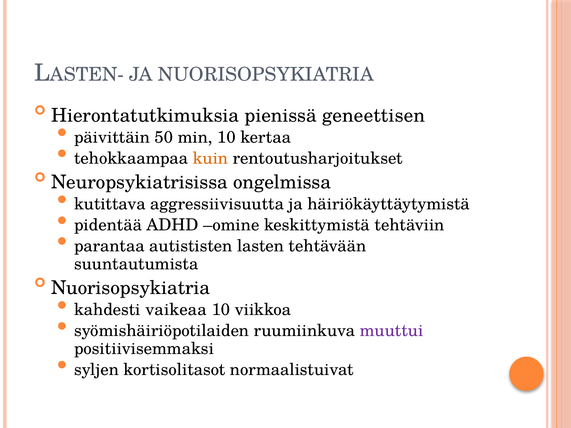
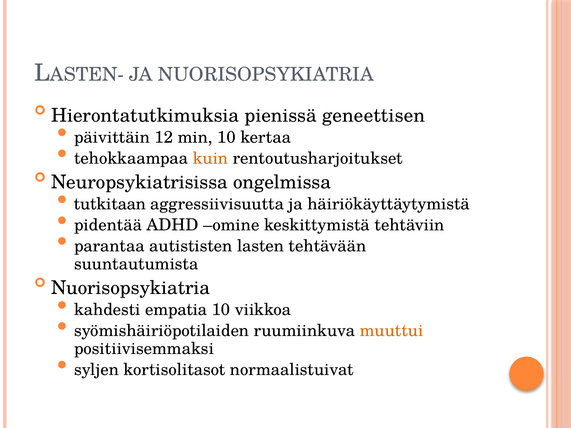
50: 50 -> 12
kutittava: kutittava -> tutkitaan
vaikeaa: vaikeaa -> empatia
muuttui colour: purple -> orange
